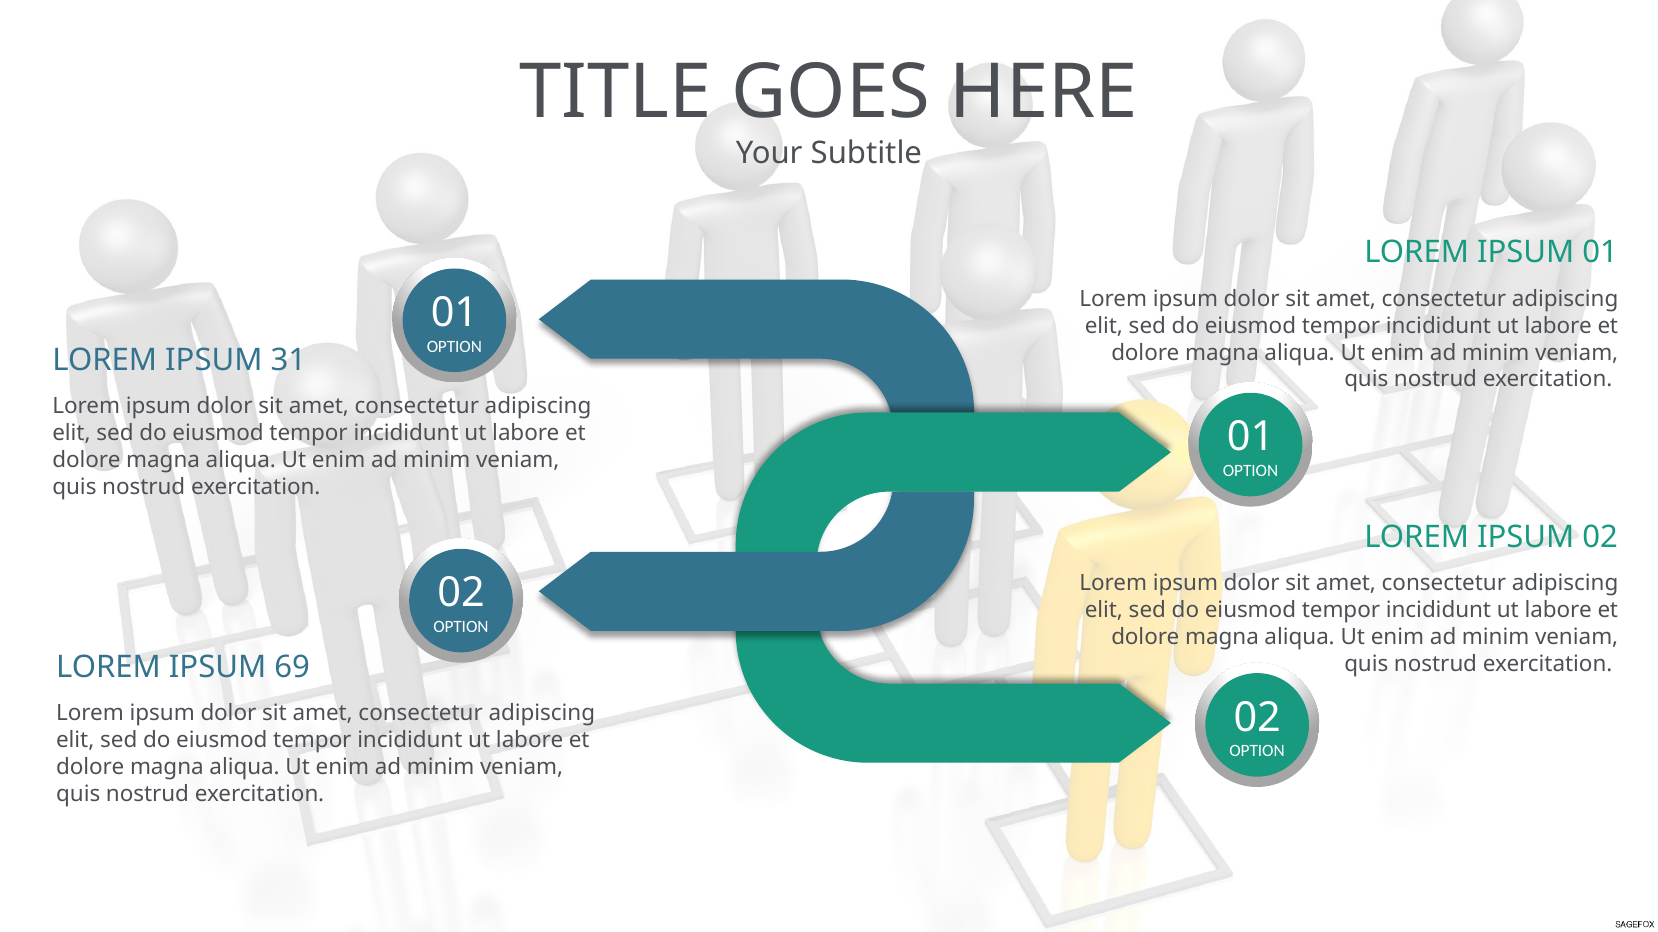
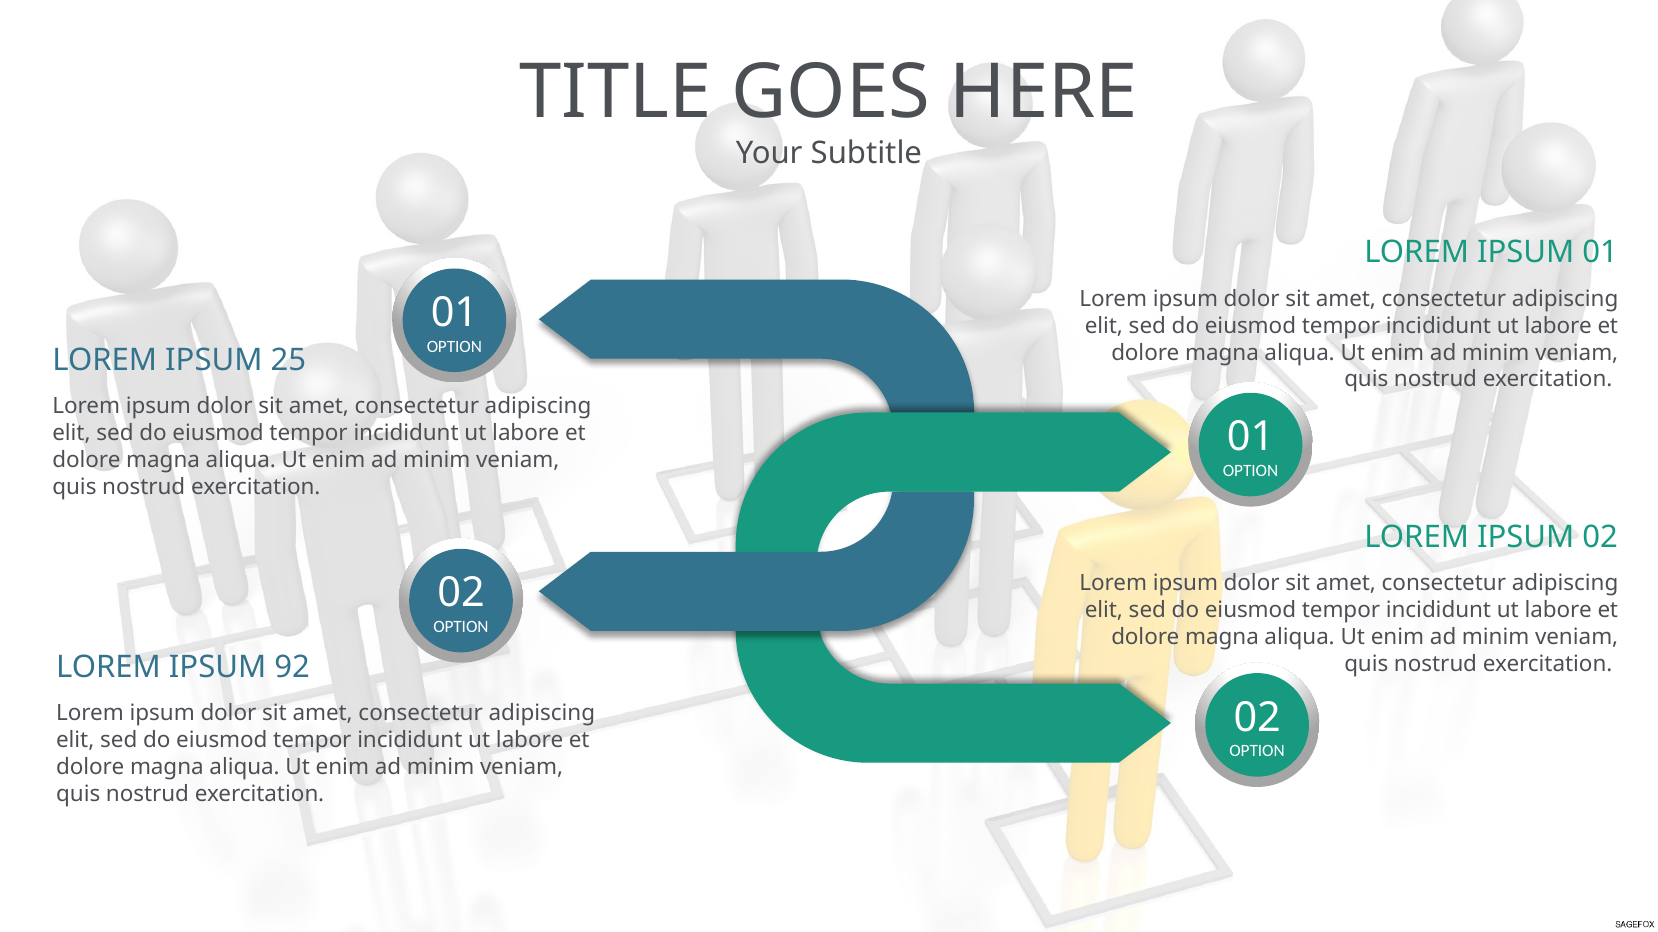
31: 31 -> 25
69: 69 -> 92
